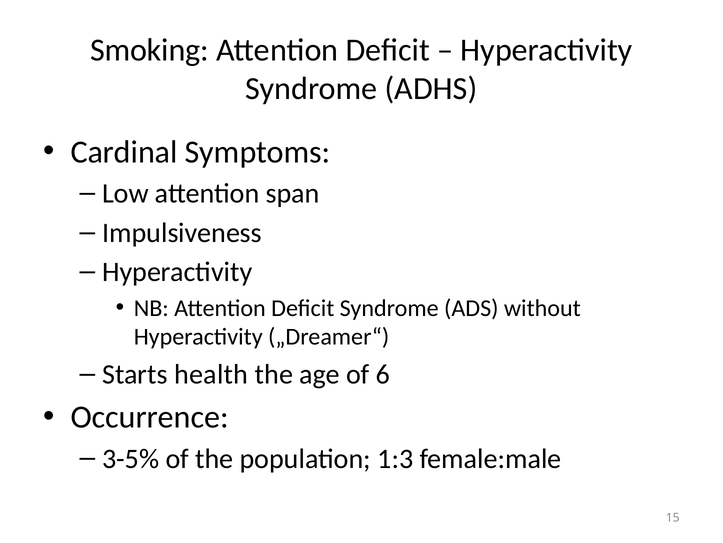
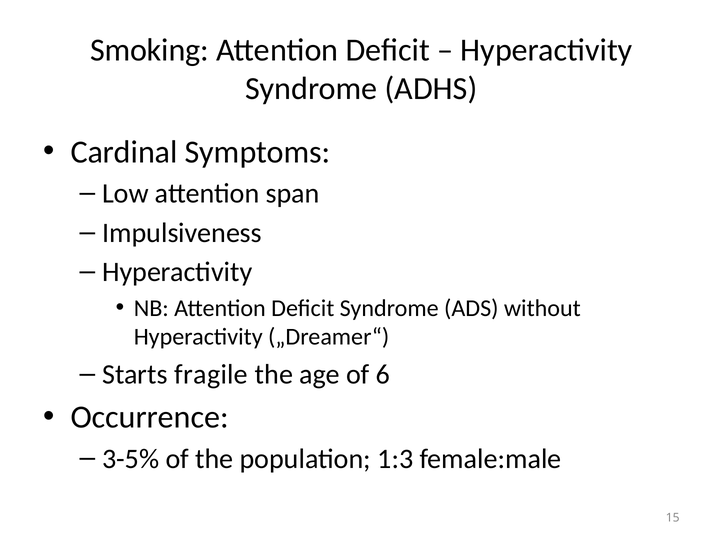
health: health -> fragile
